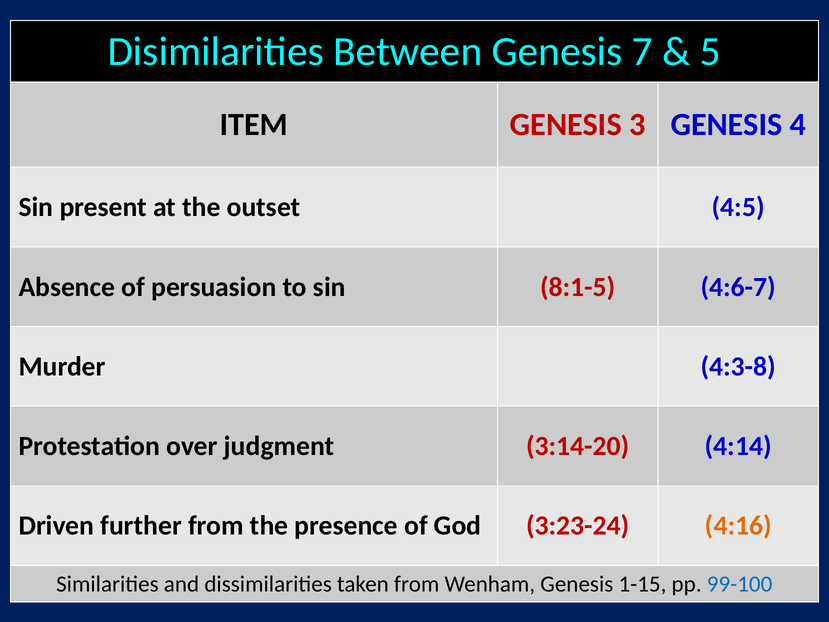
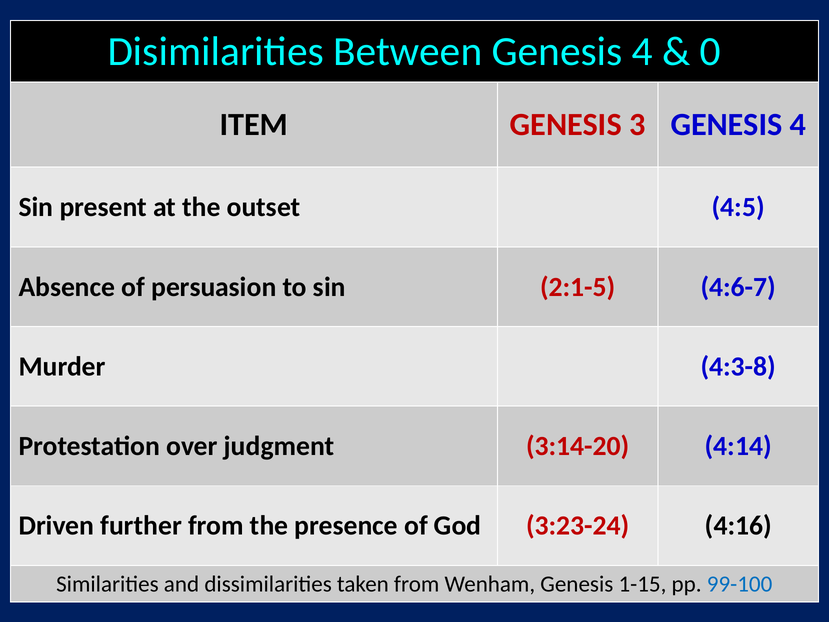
Between Genesis 7: 7 -> 4
5: 5 -> 0
8:1-5: 8:1-5 -> 2:1-5
4:16 colour: orange -> black
